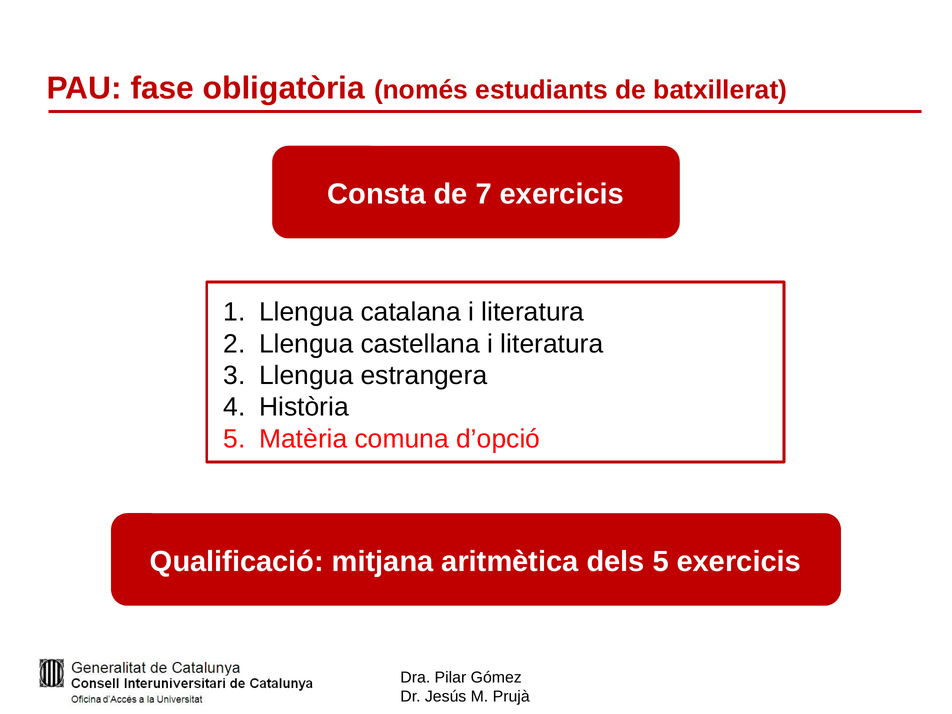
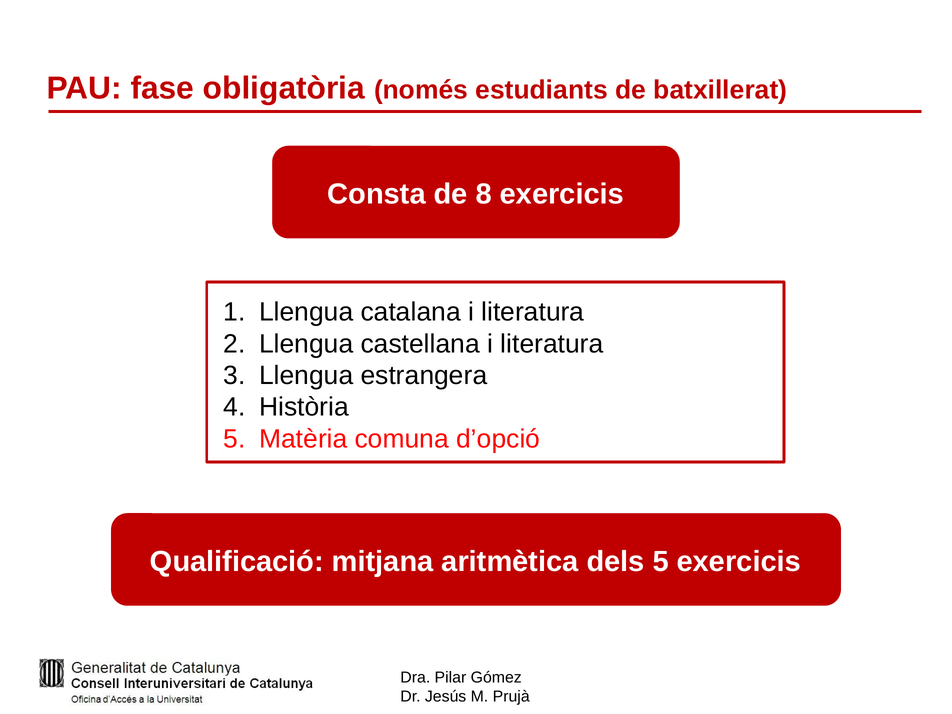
7: 7 -> 8
